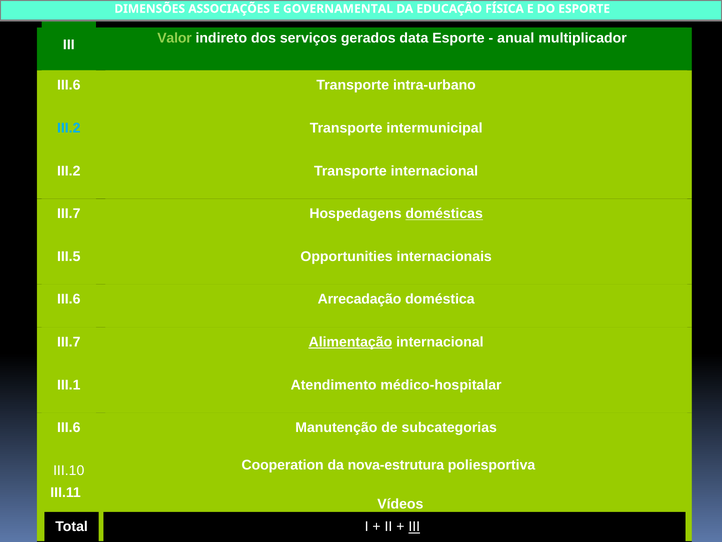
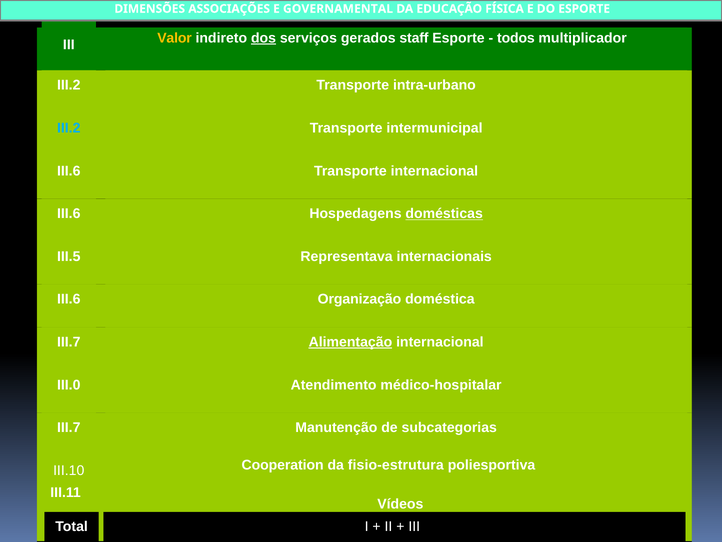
Valor colour: light green -> yellow
dos underline: none -> present
data: data -> staff
anual: anual -> todos
III.6 at (69, 85): III.6 -> III.2
III.2 at (69, 171): III.2 -> III.6
III.7 at (69, 214): III.7 -> III.6
Opportunities: Opportunities -> Representava
Arrecadação: Arrecadação -> Organização
III.1: III.1 -> III.0
III.6 at (69, 427): III.6 -> III.7
nova-estrutura: nova-estrutura -> fisio-estrutura
III underline: present -> none
